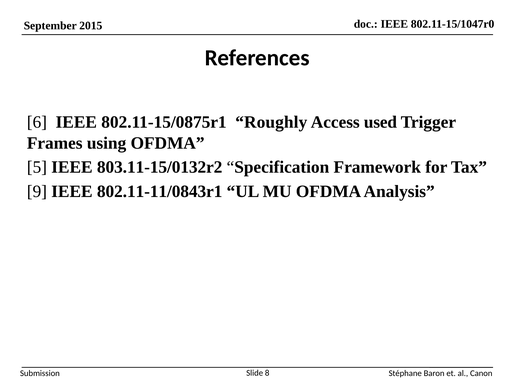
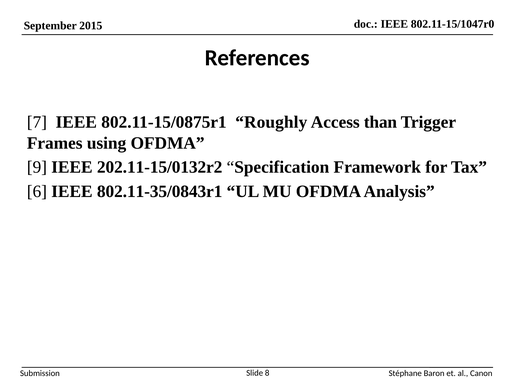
6: 6 -> 7
used: used -> than
5: 5 -> 9
803.11-15/0132r2: 803.11-15/0132r2 -> 202.11-15/0132r2
9: 9 -> 6
802.11-11/0843r1: 802.11-11/0843r1 -> 802.11-35/0843r1
